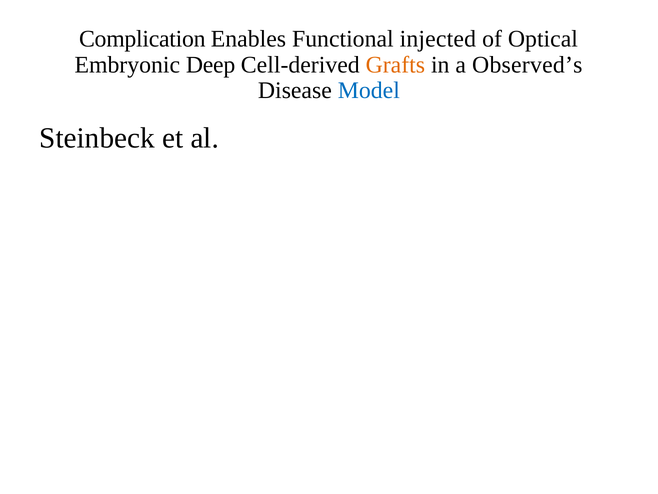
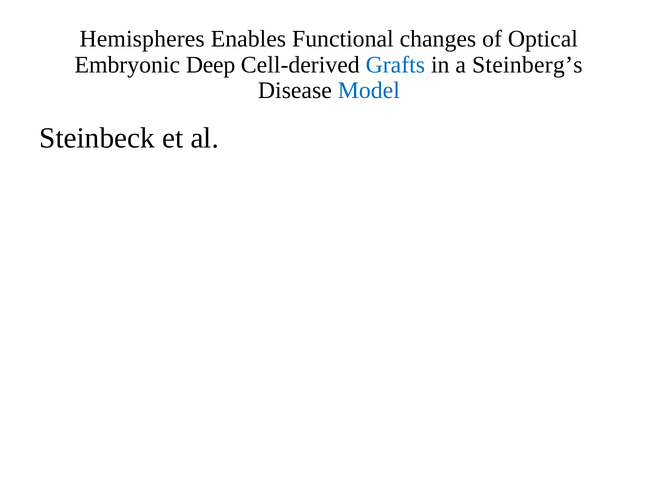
Complication: Complication -> Hemispheres
injected: injected -> changes
Grafts colour: orange -> blue
Observed’s: Observed’s -> Steinberg’s
